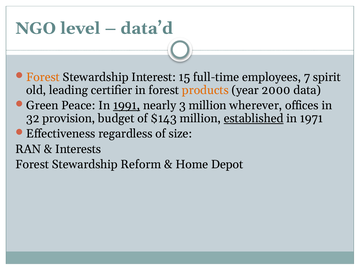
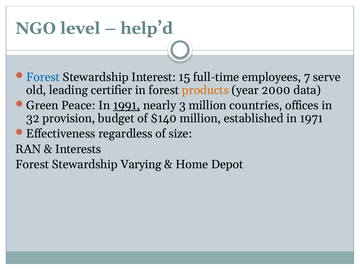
data’d: data’d -> help’d
Forest at (43, 77) colour: orange -> blue
spirit: spirit -> serve
wherever: wherever -> countries
$143: $143 -> $140
established underline: present -> none
Reform: Reform -> Varying
